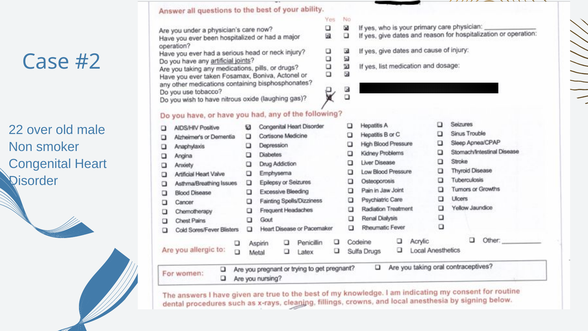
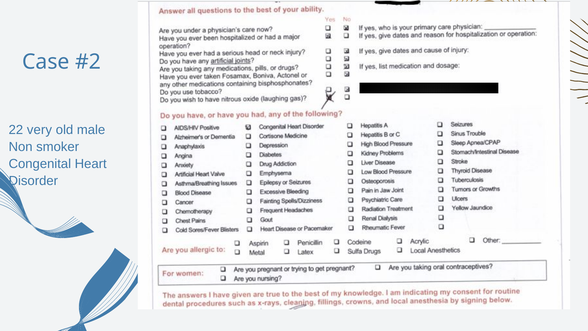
over: over -> very
